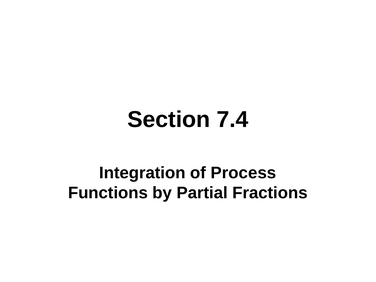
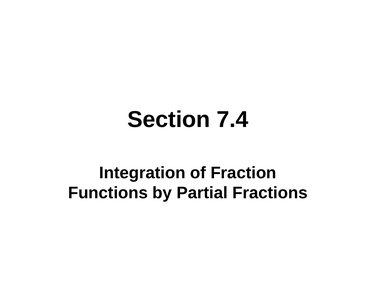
Process: Process -> Fraction
